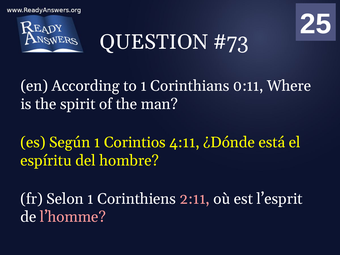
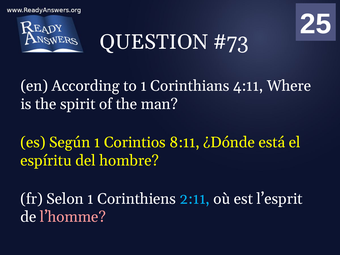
0:11: 0:11 -> 4:11
4:11: 4:11 -> 8:11
2:11 colour: pink -> light blue
